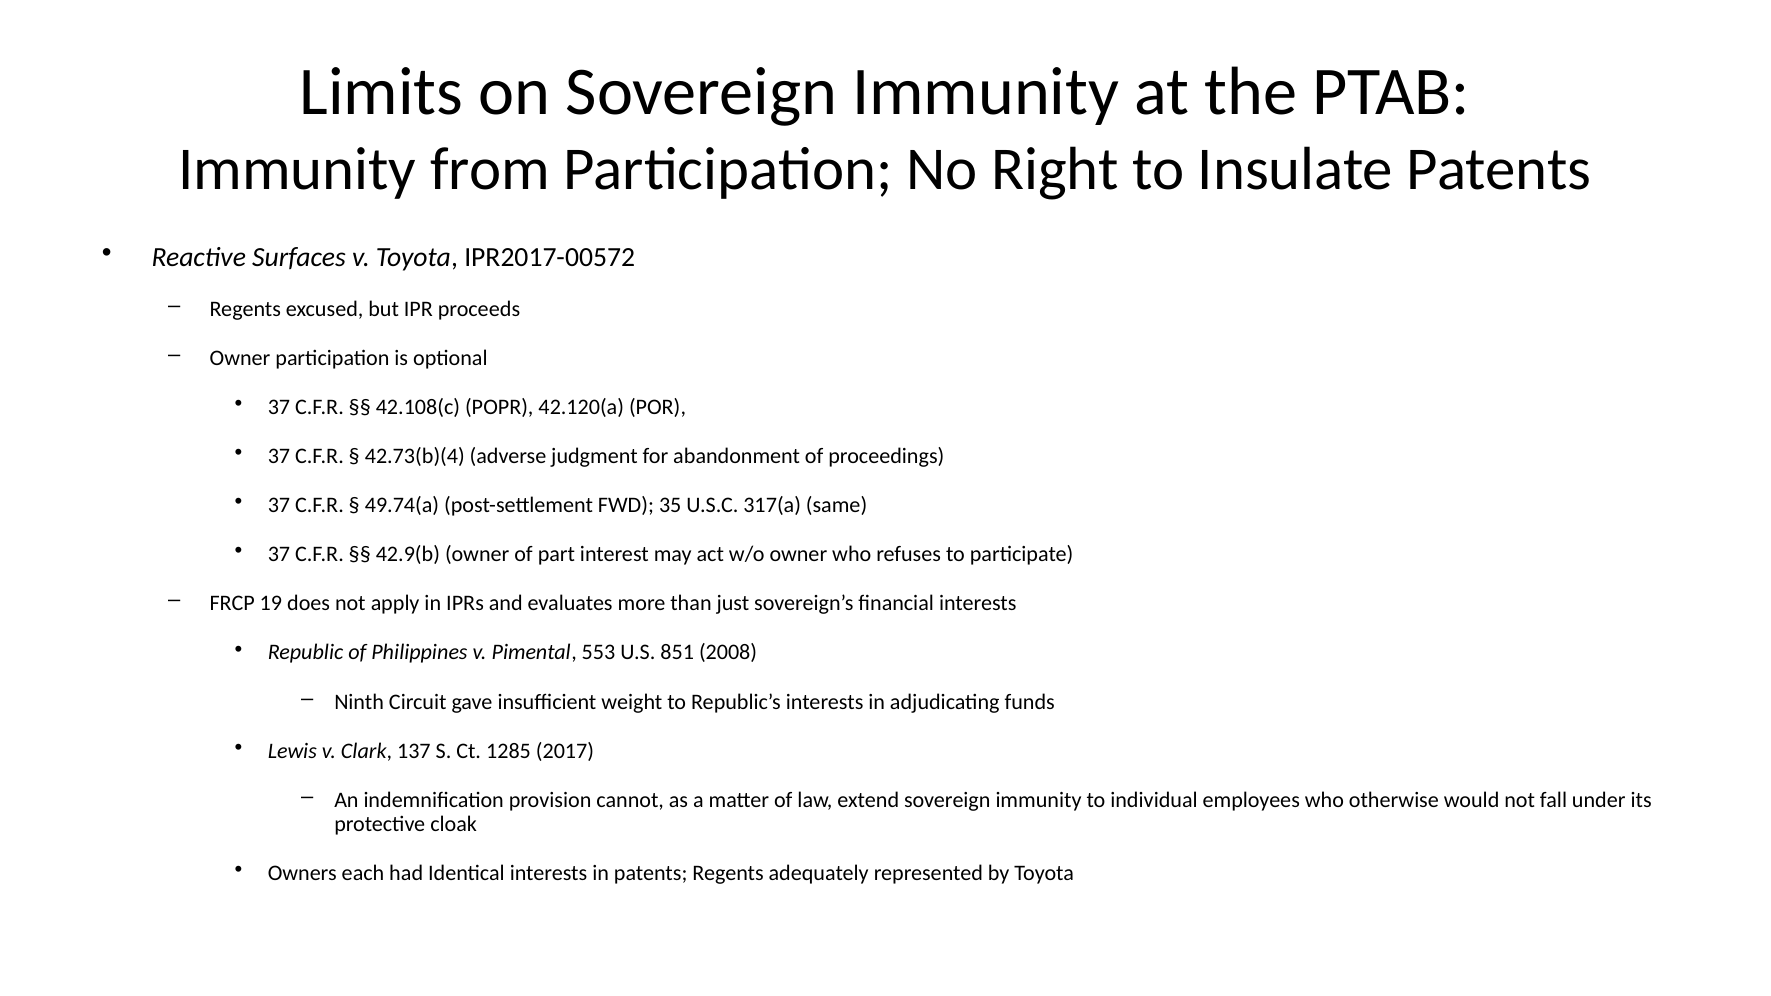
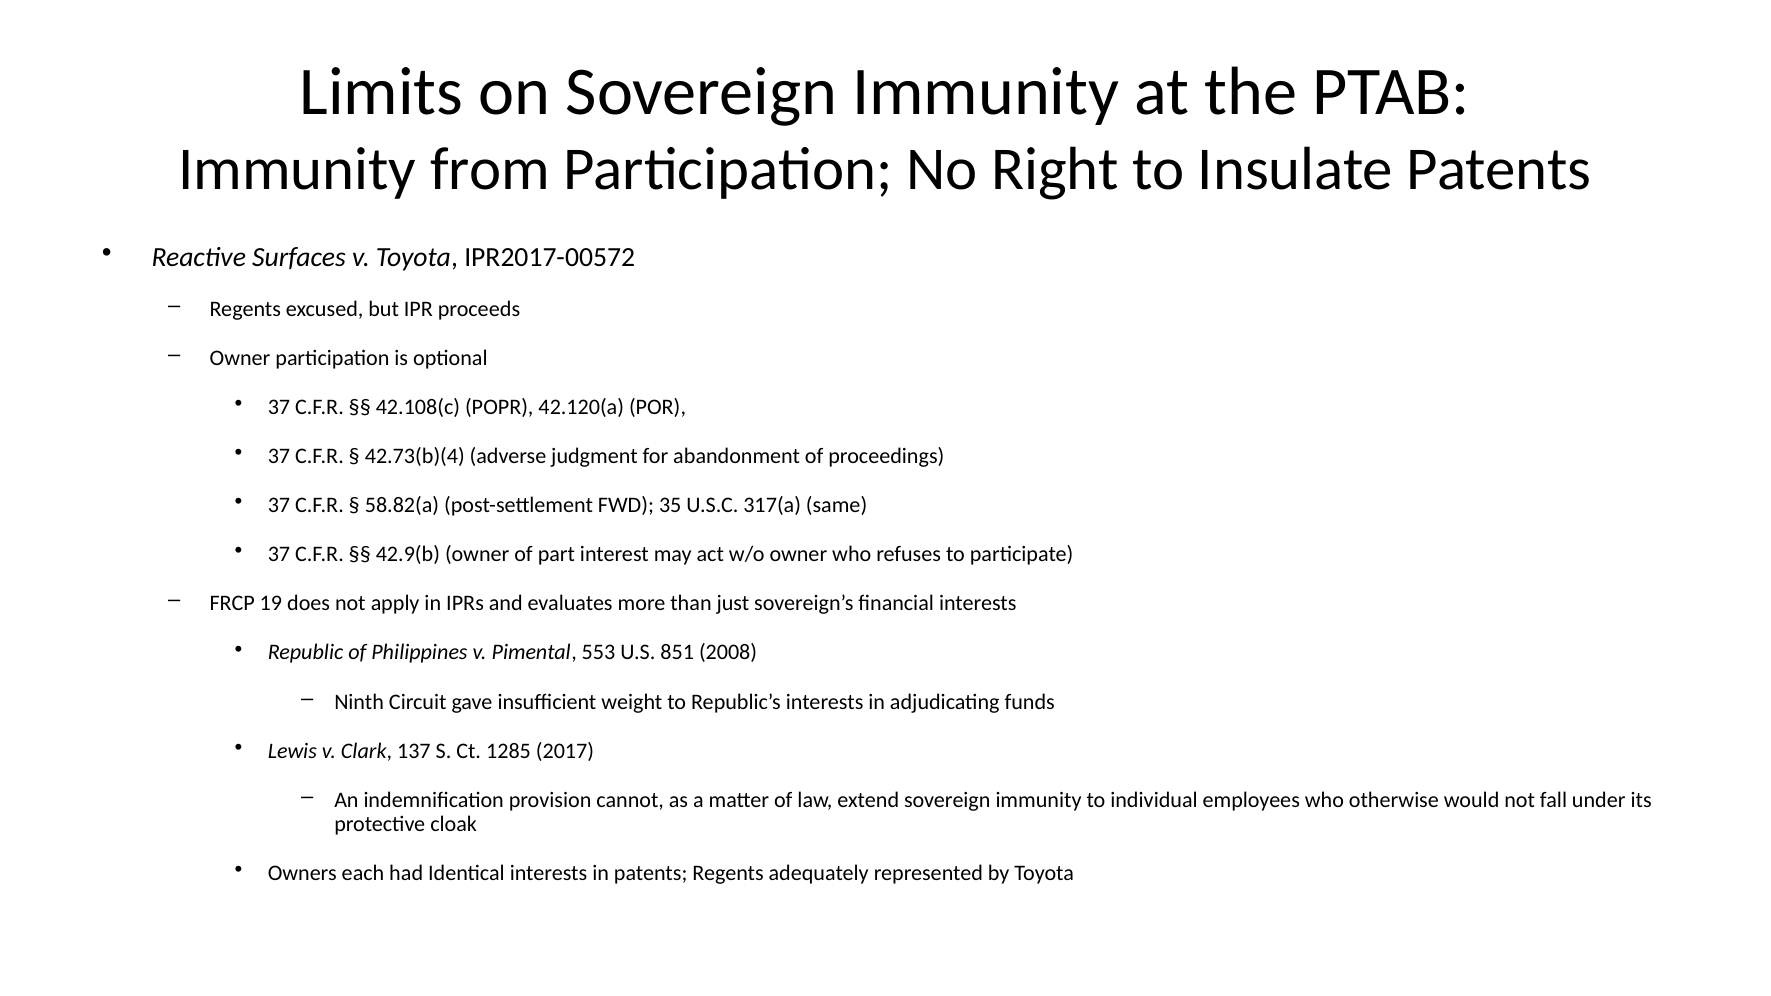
49.74(a: 49.74(a -> 58.82(a
